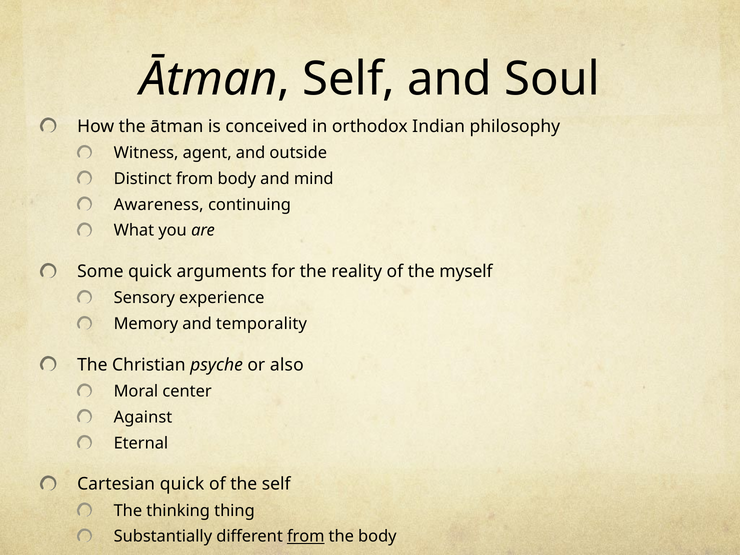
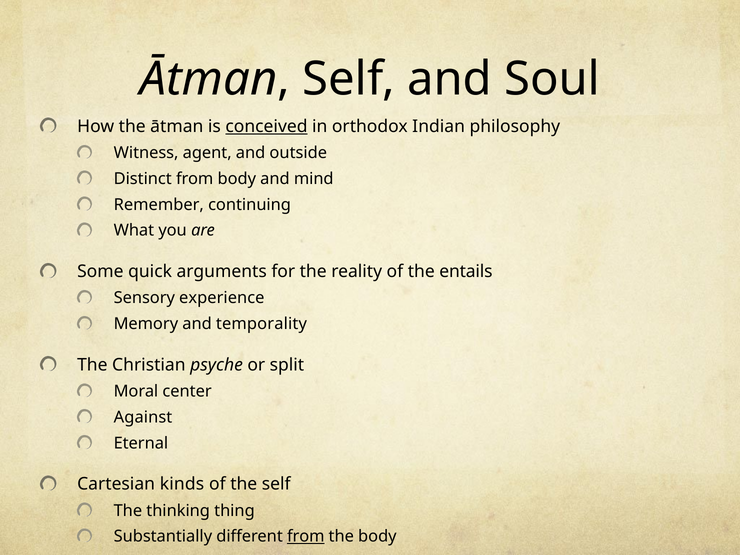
conceived underline: none -> present
Awareness: Awareness -> Remember
myself: myself -> entails
also: also -> split
Cartesian quick: quick -> kinds
